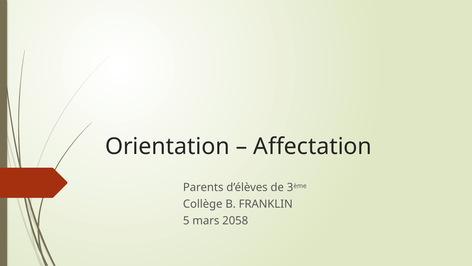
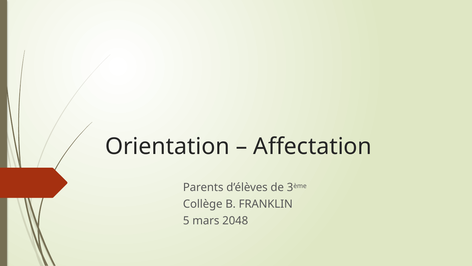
2058: 2058 -> 2048
